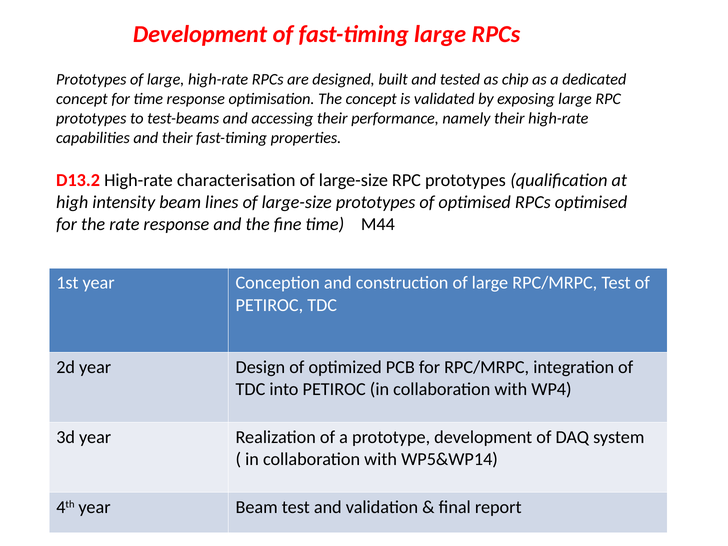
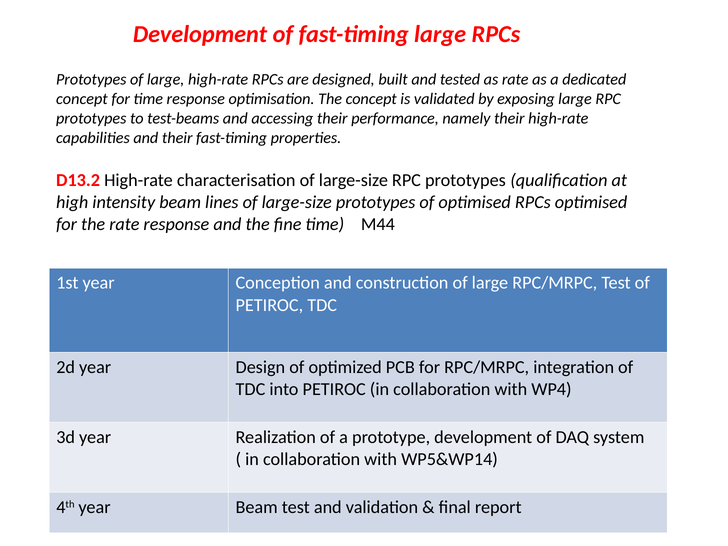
as chip: chip -> rate
